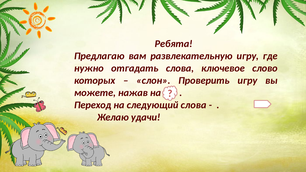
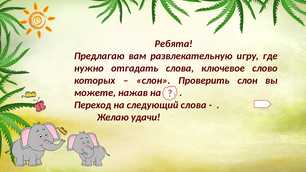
Проверить игру: игру -> слон
